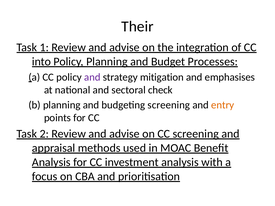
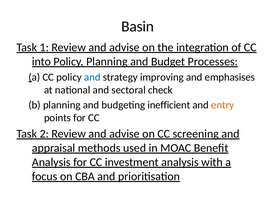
Their: Their -> Basin
and at (92, 77) colour: purple -> blue
mitigation: mitigation -> improving
budgeting screening: screening -> inefficient
